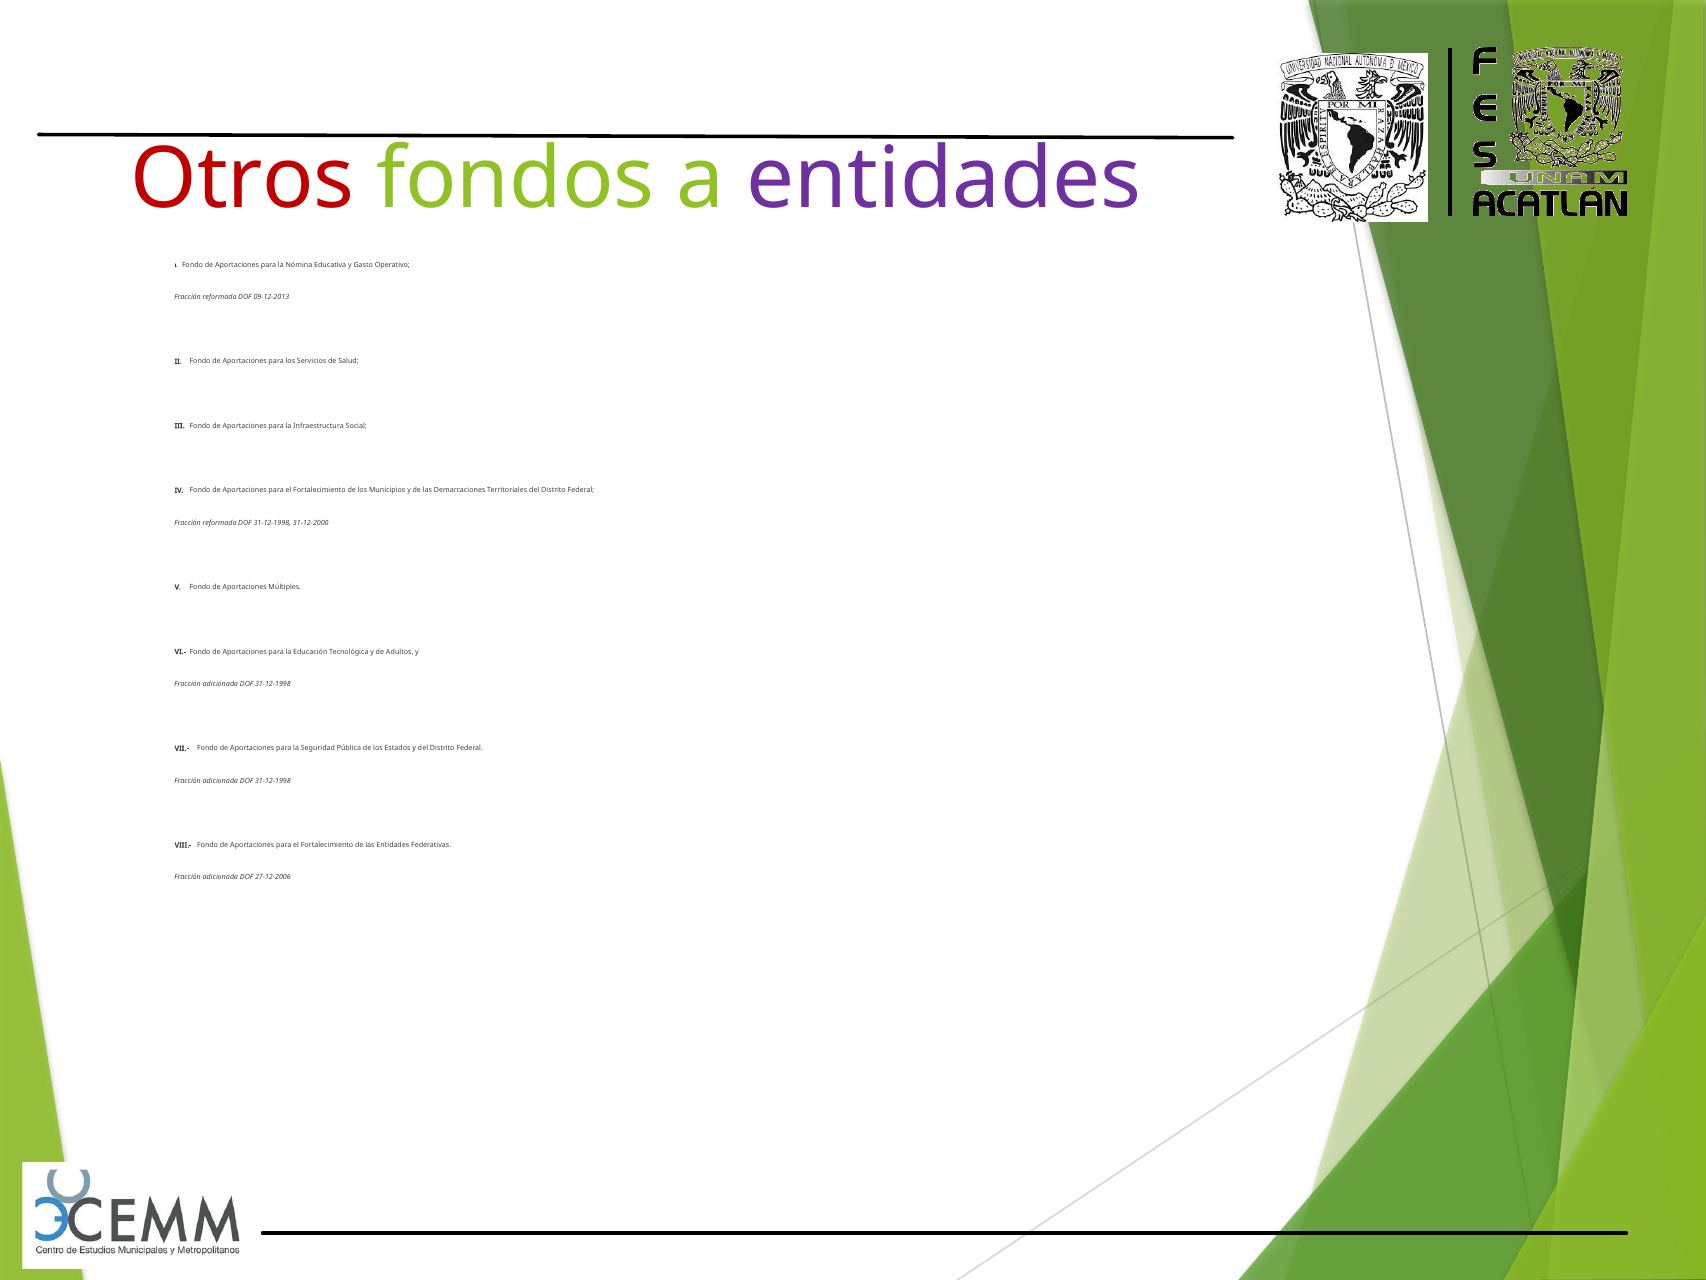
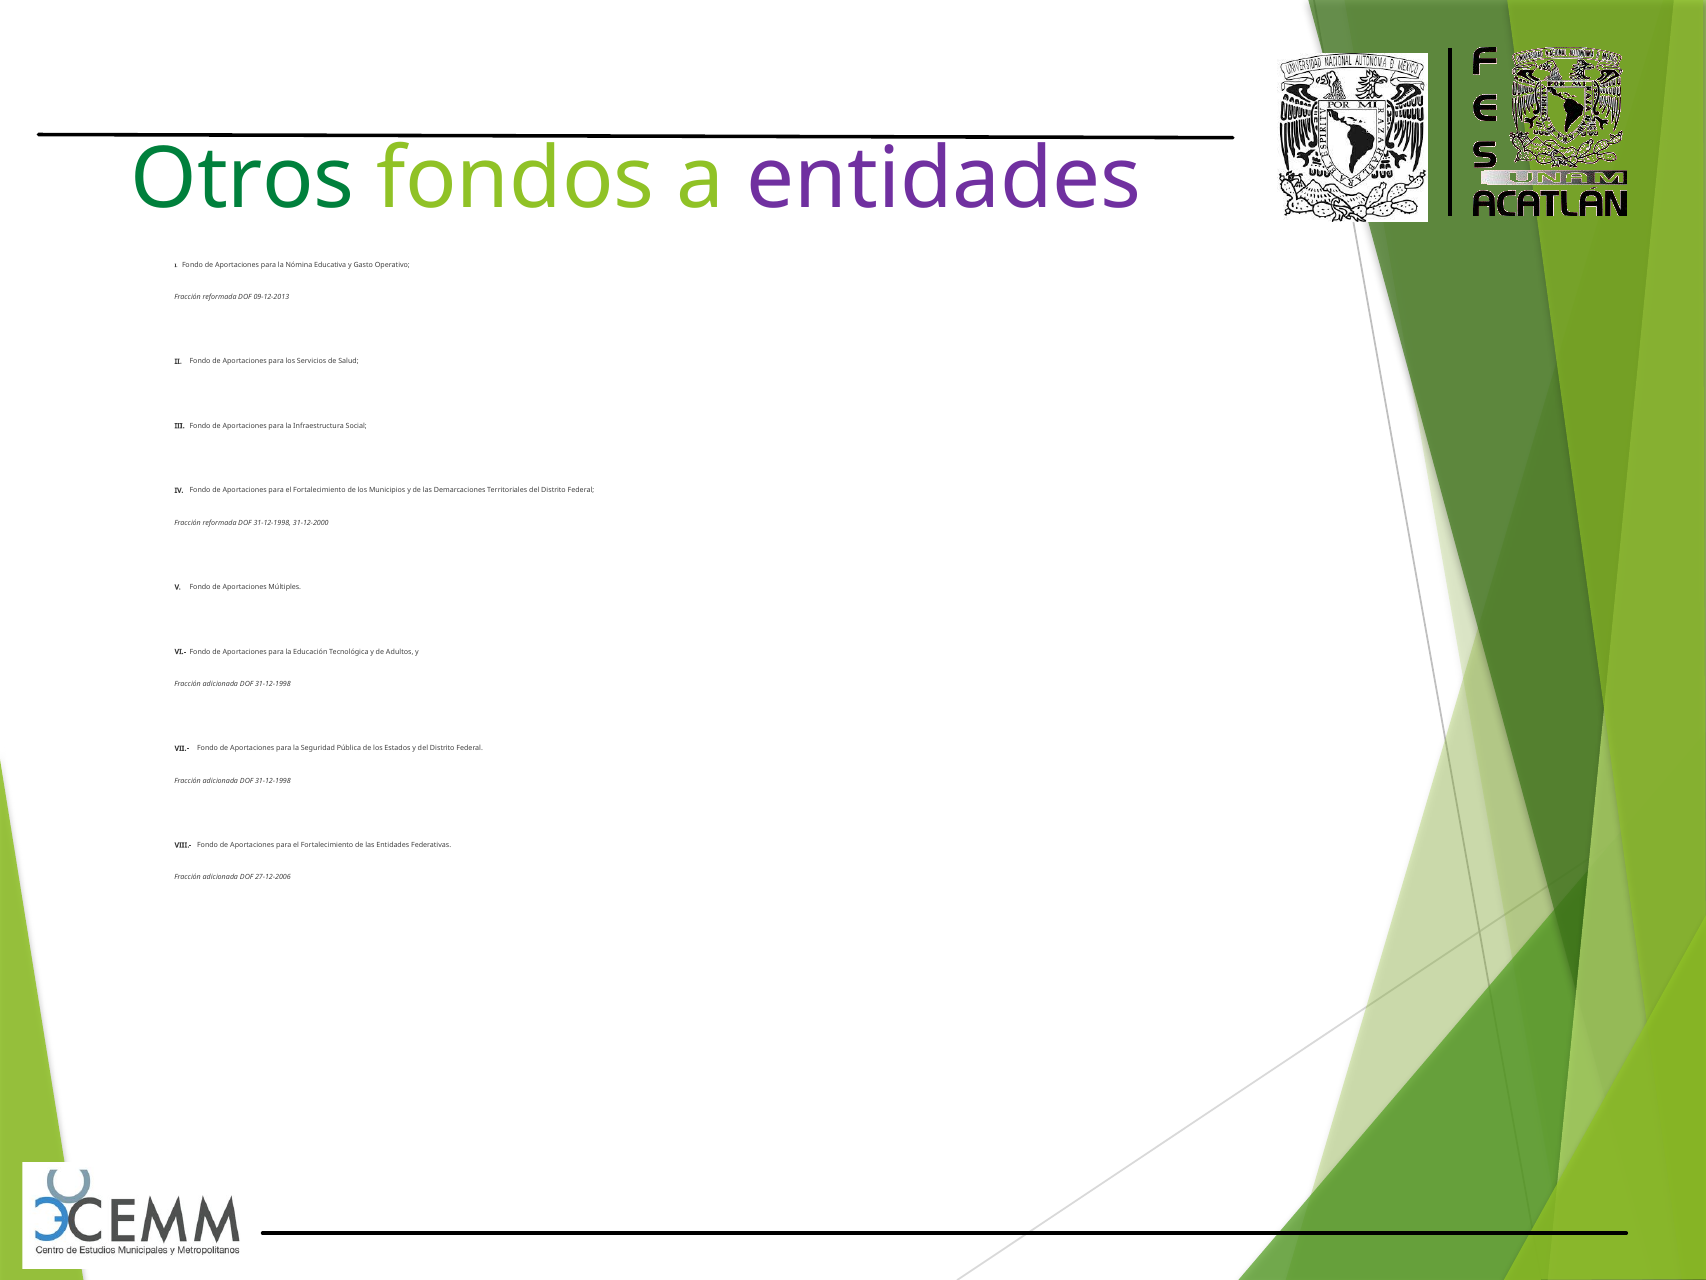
Otros colour: red -> green
